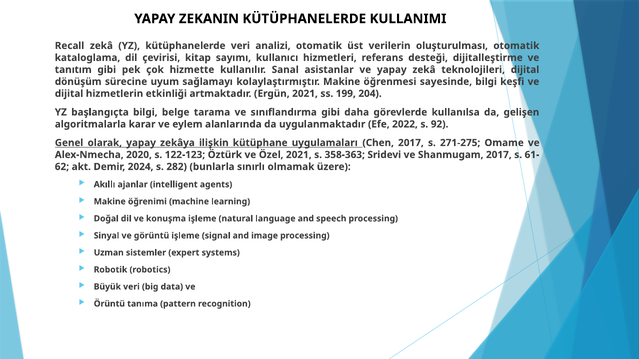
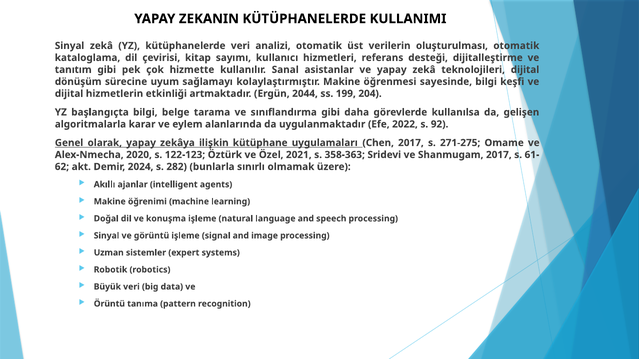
Recall at (70, 46): Recall -> Sinyal
Ergün 2021: 2021 -> 2044
